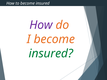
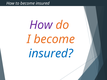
insured at (51, 54) colour: green -> blue
